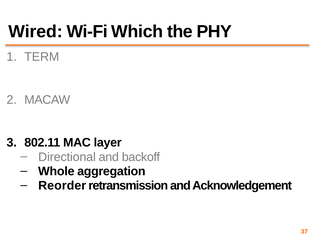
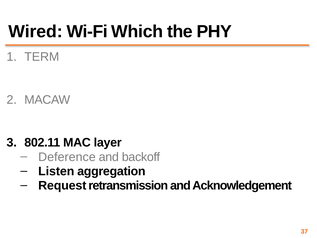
Directional: Directional -> Deference
Whole: Whole -> Listen
Reorder: Reorder -> Request
